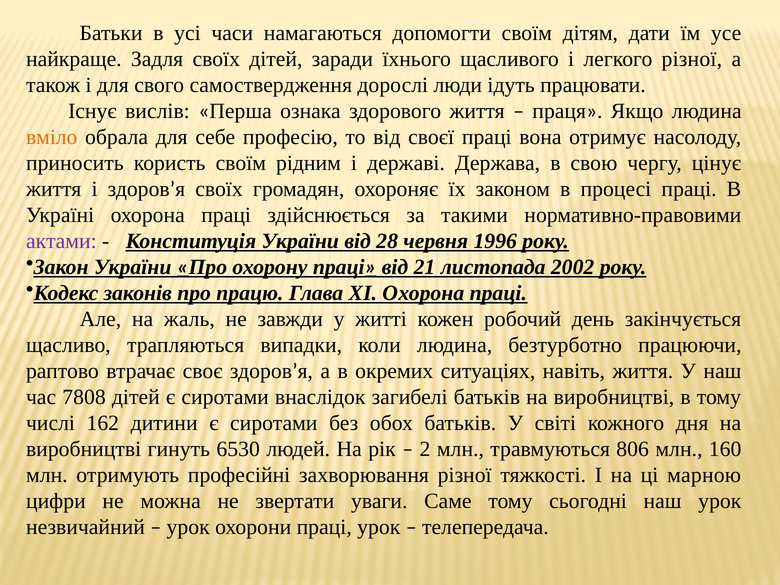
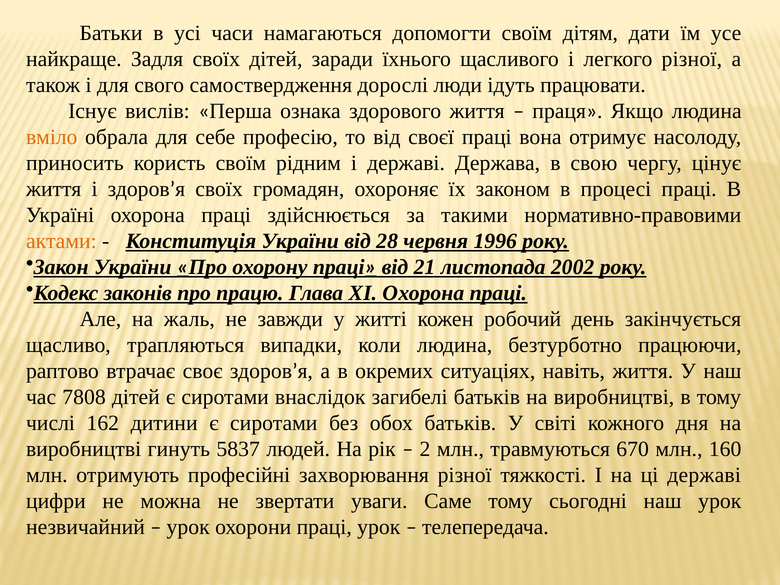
актами colour: purple -> orange
6530: 6530 -> 5837
806: 806 -> 670
ці марною: марною -> державі
